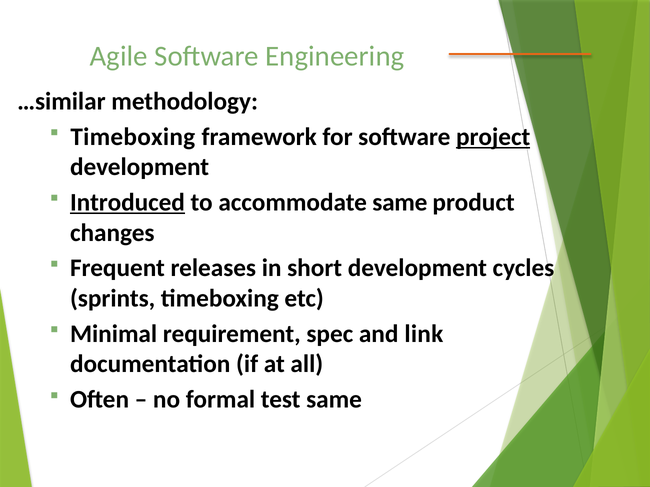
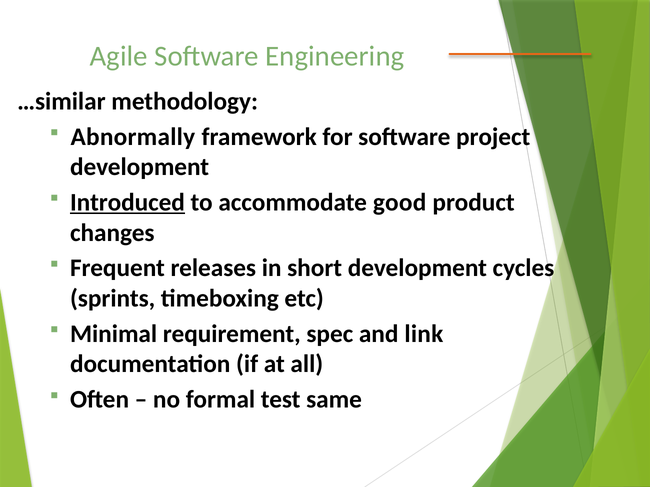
Timeboxing at (133, 137): Timeboxing -> Abnormally
project underline: present -> none
accommodate same: same -> good
